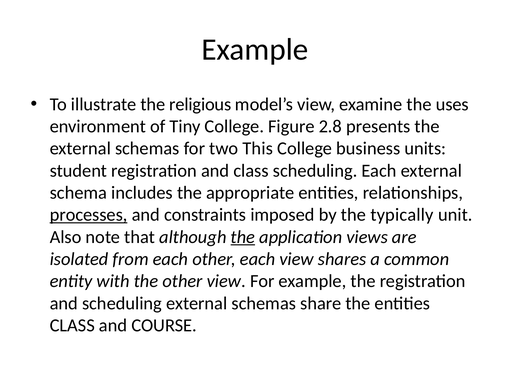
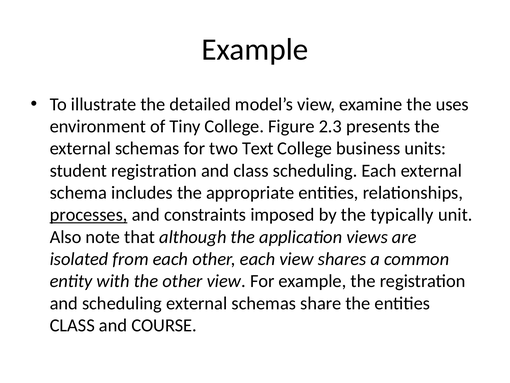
religious: religious -> detailed
2.8: 2.8 -> 2.3
This: This -> Text
the at (243, 237) underline: present -> none
